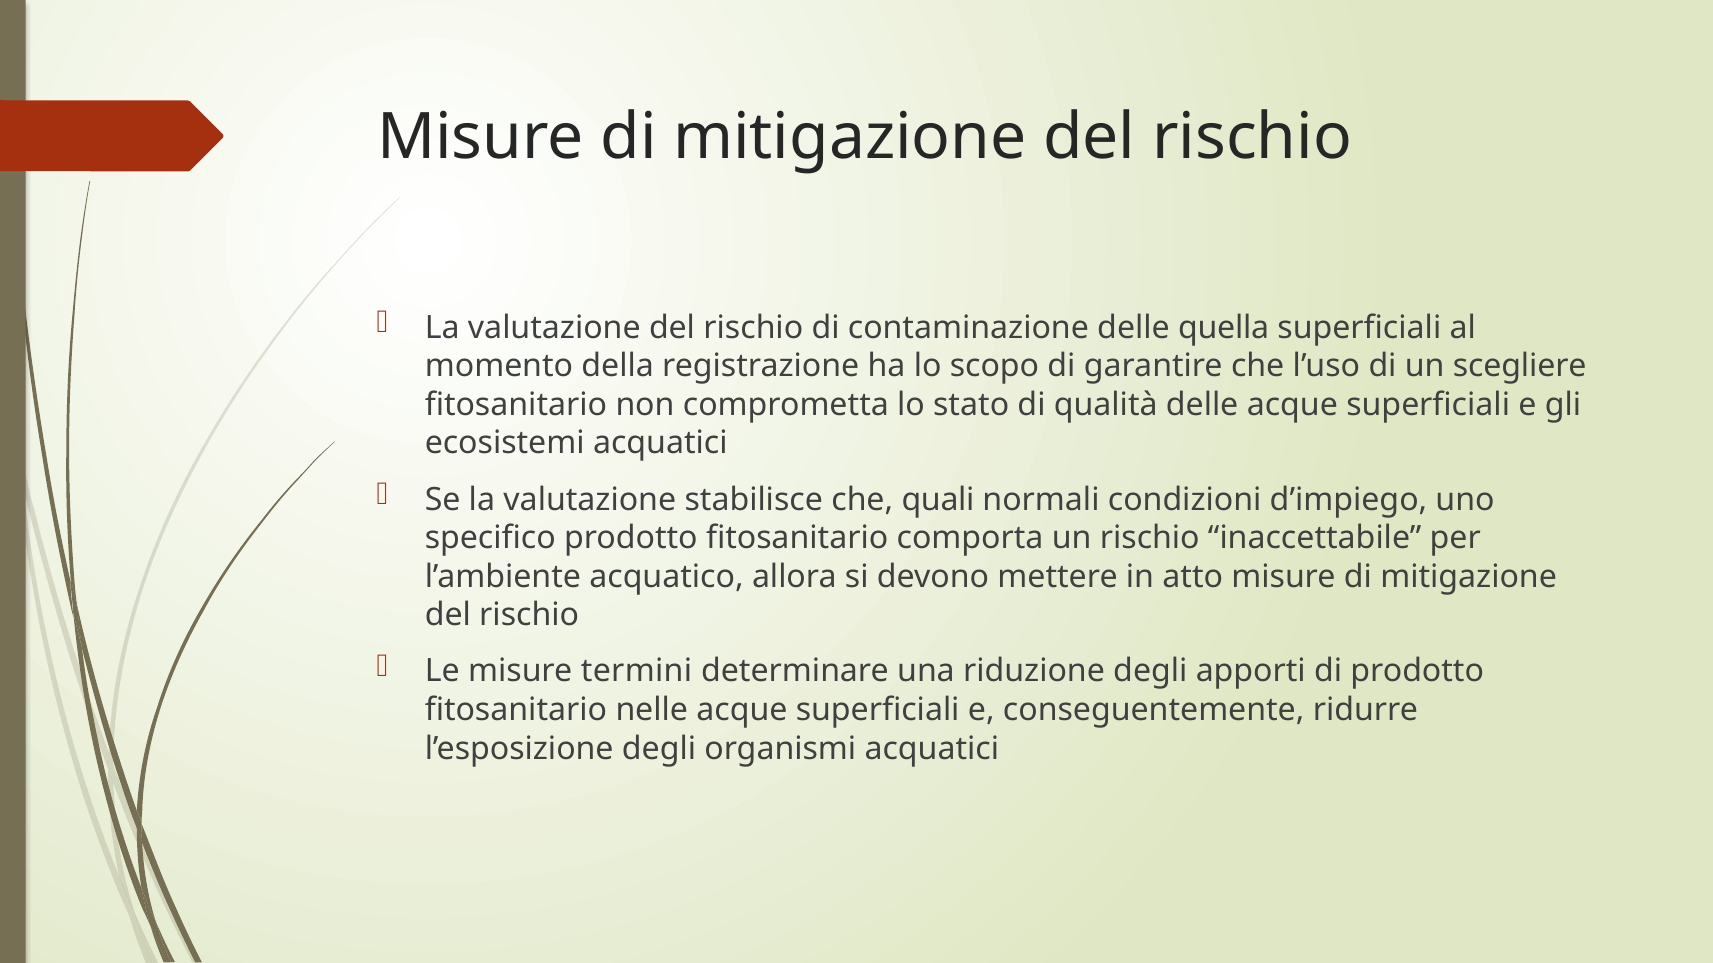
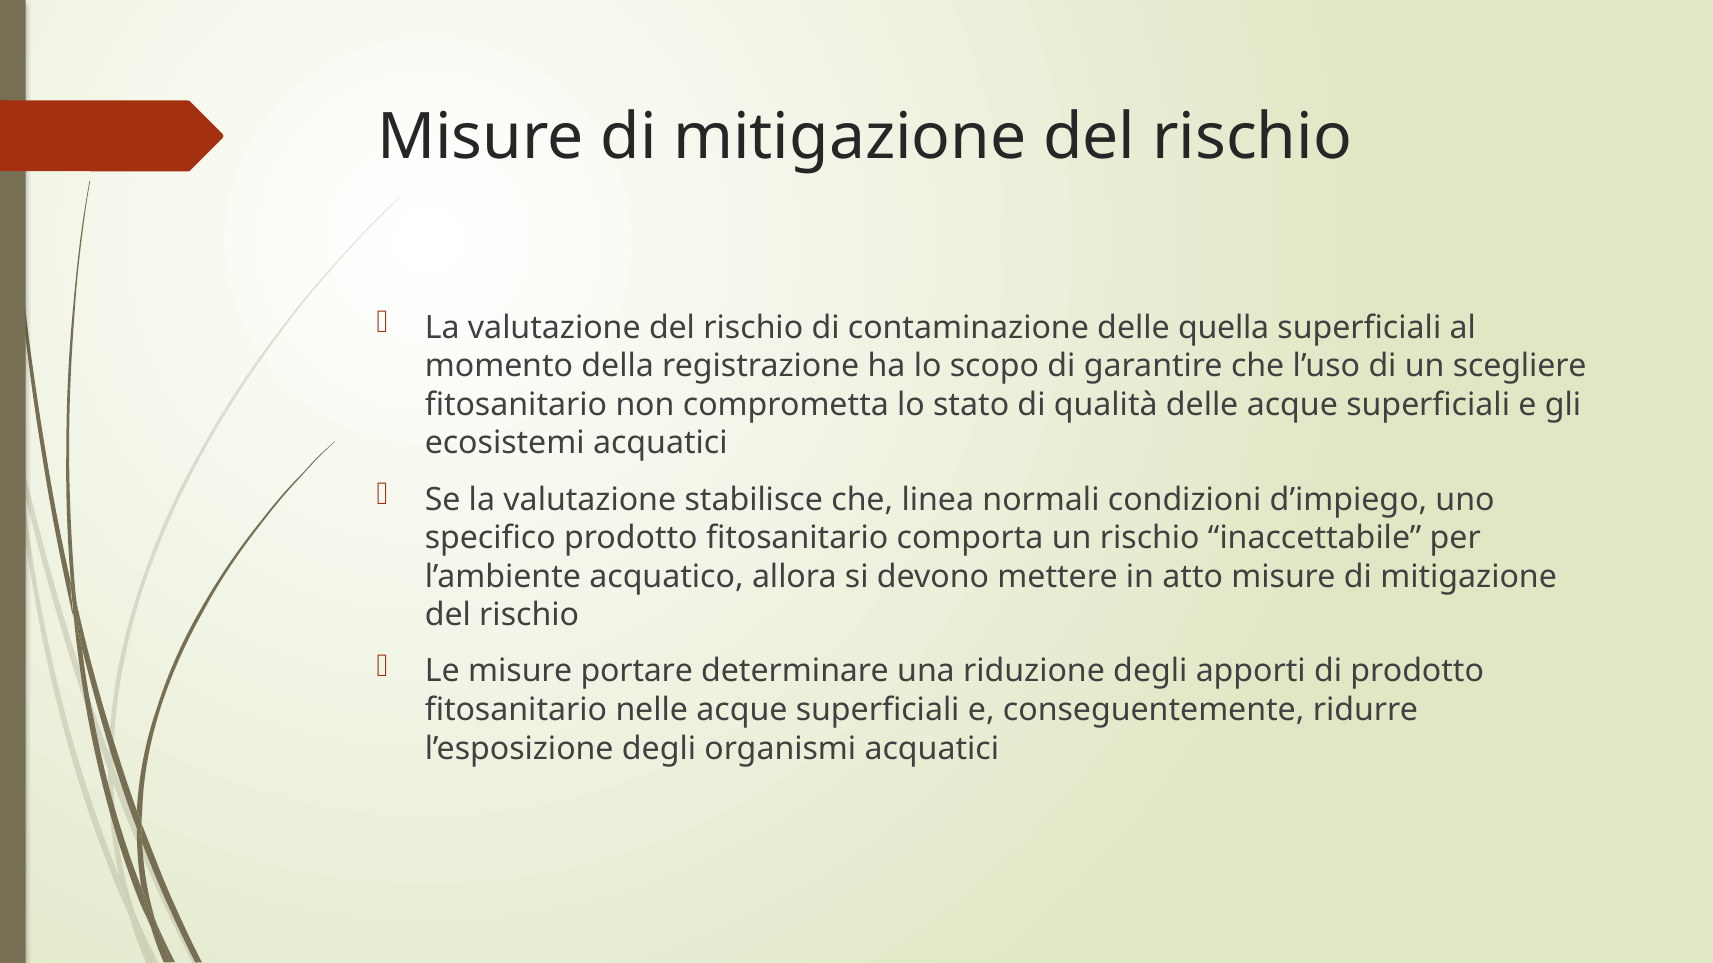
quali: quali -> linea
termini: termini -> portare
